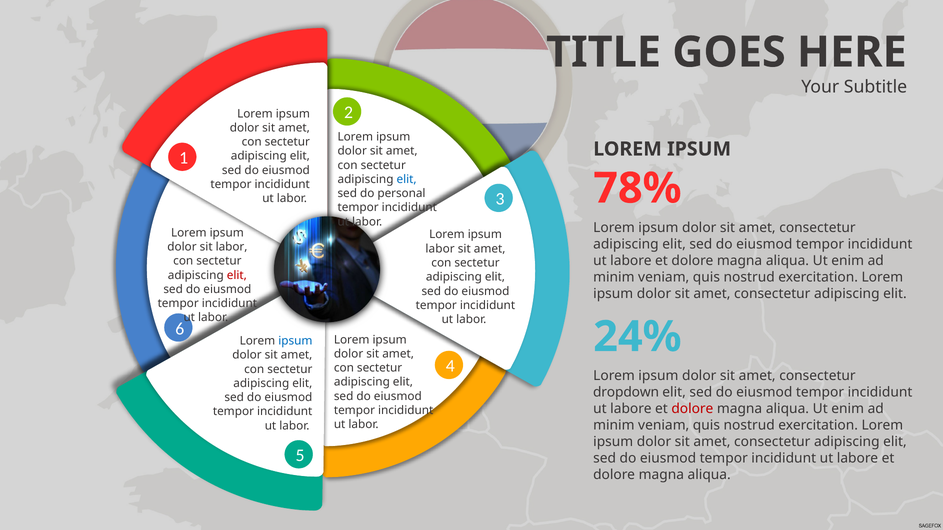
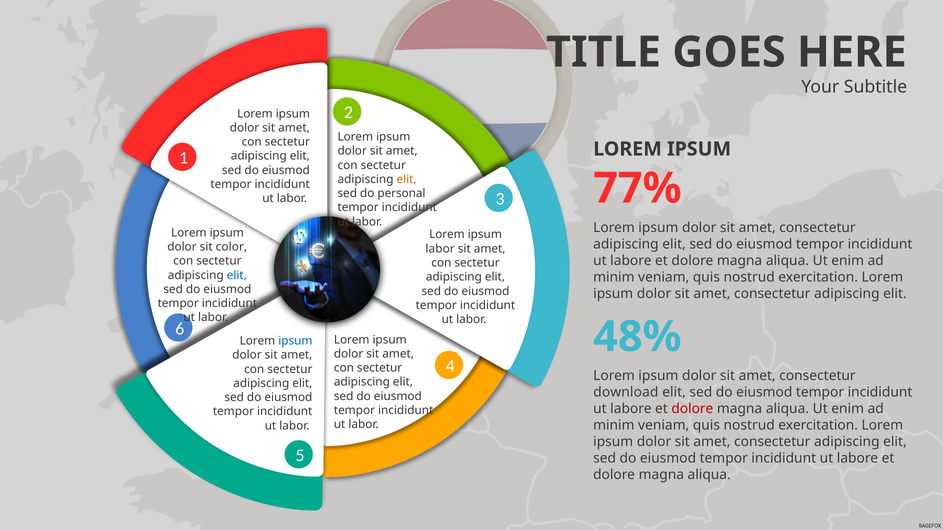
elit at (407, 179) colour: blue -> orange
78%: 78% -> 77%
sit labor: labor -> color
elit at (237, 275) colour: red -> blue
24%: 24% -> 48%
dropdown: dropdown -> download
